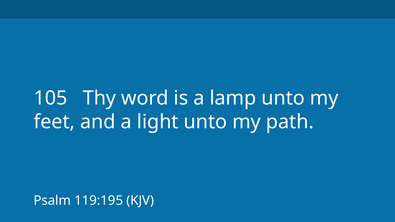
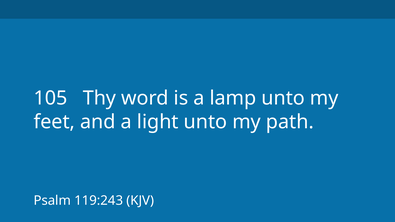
119:195: 119:195 -> 119:243
